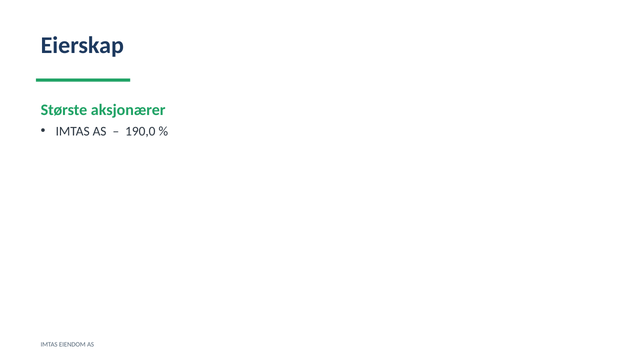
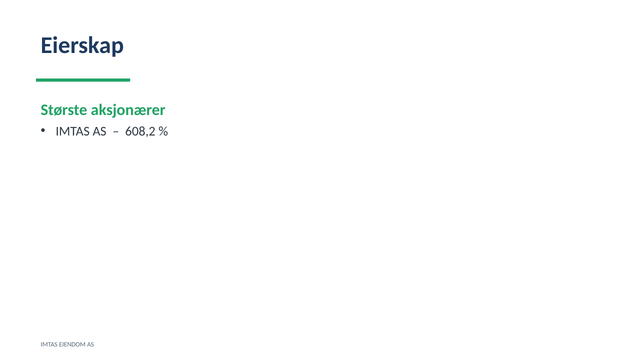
190,0: 190,0 -> 608,2
